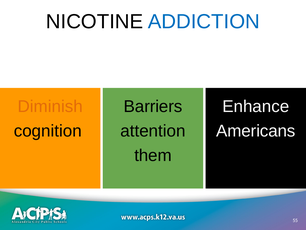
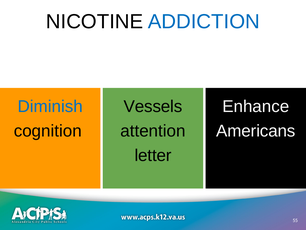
Diminish colour: orange -> blue
Barriers: Barriers -> Vessels
them: them -> letter
